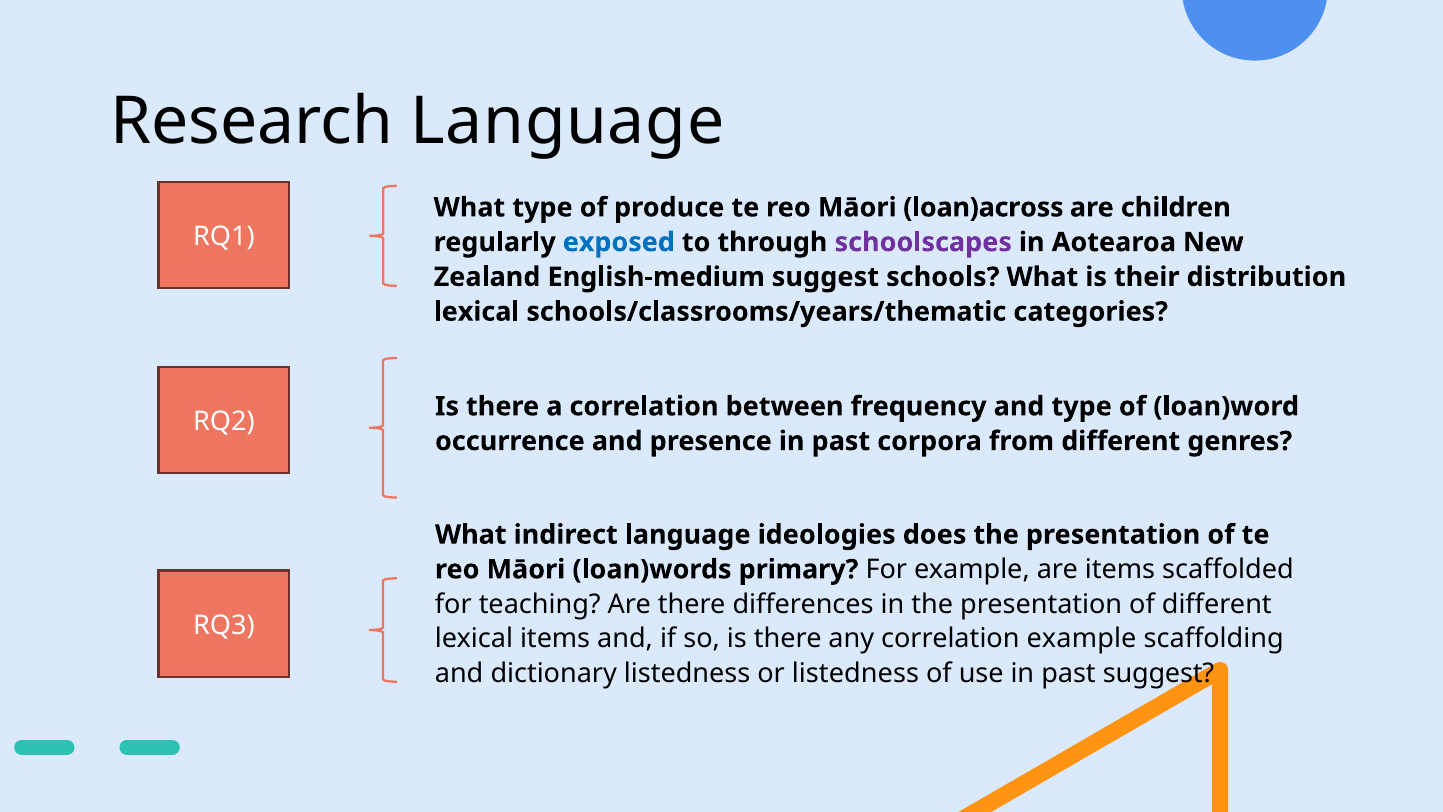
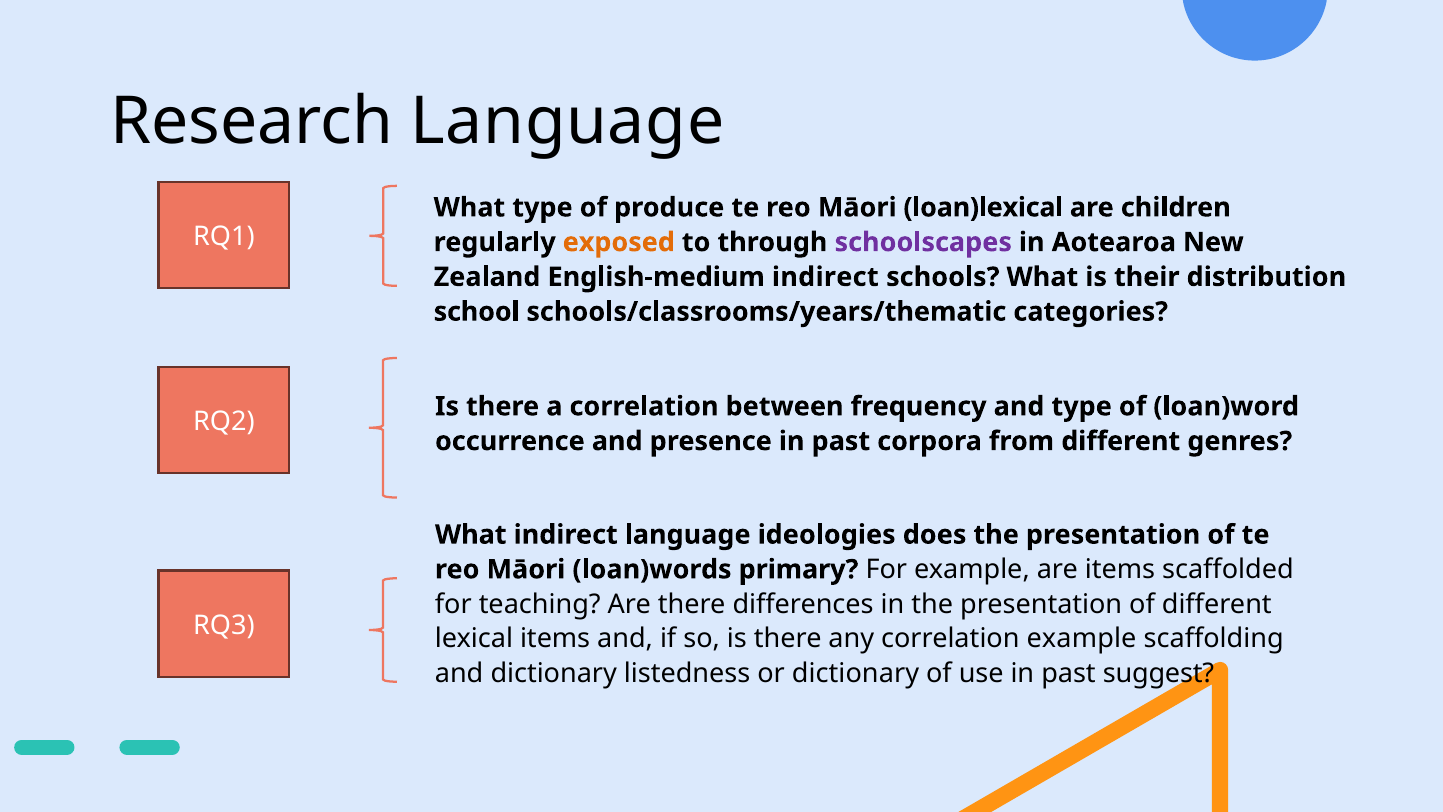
loan)across: loan)across -> loan)lexical
exposed colour: blue -> orange
English-medium suggest: suggest -> indirect
lexical at (477, 312): lexical -> school
or listedness: listedness -> dictionary
